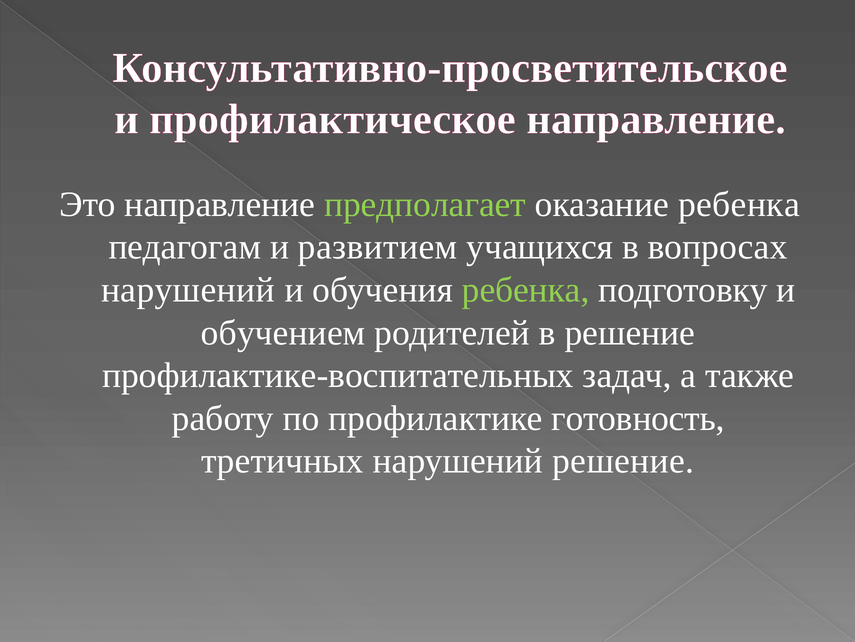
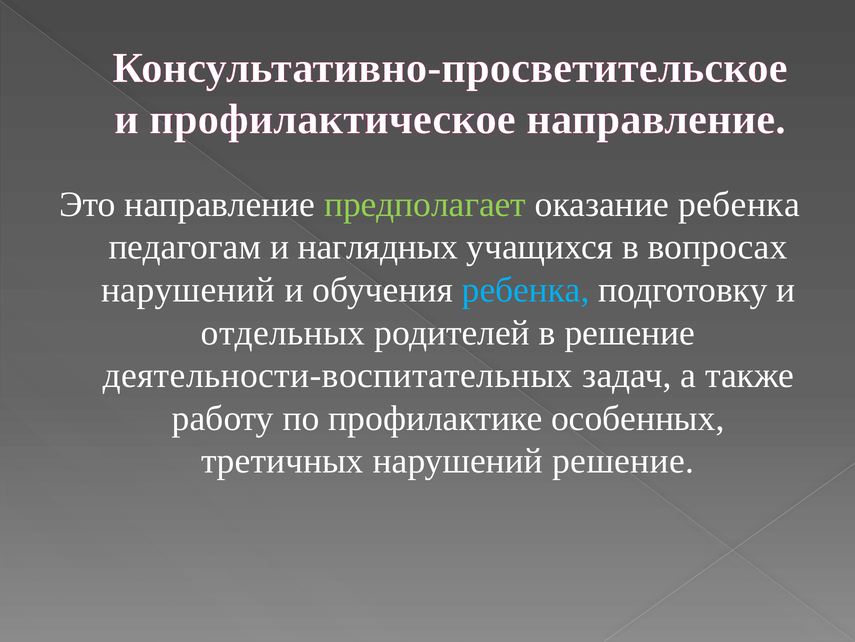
развитием: развитием -> наглядных
ребенка at (526, 290) colour: light green -> light blue
обучением: обучением -> отдельных
профилактике-воспитательных: профилактике-воспитательных -> деятельности-воспитательных
готовность: готовность -> особенных
